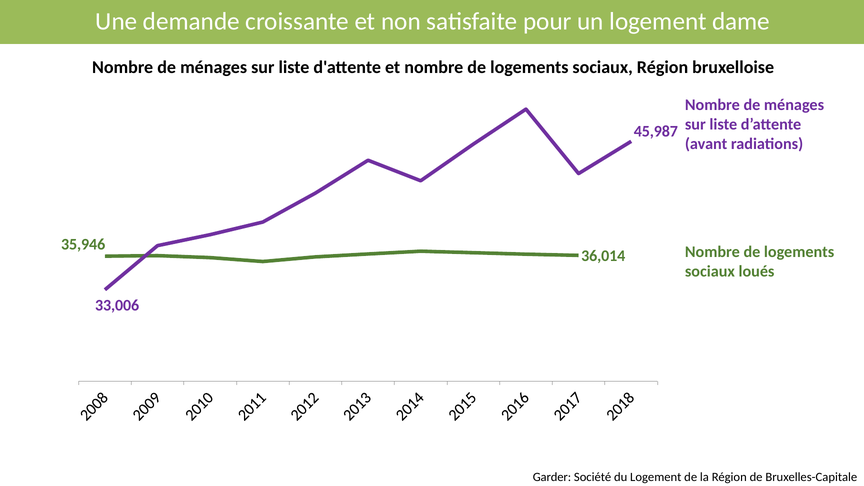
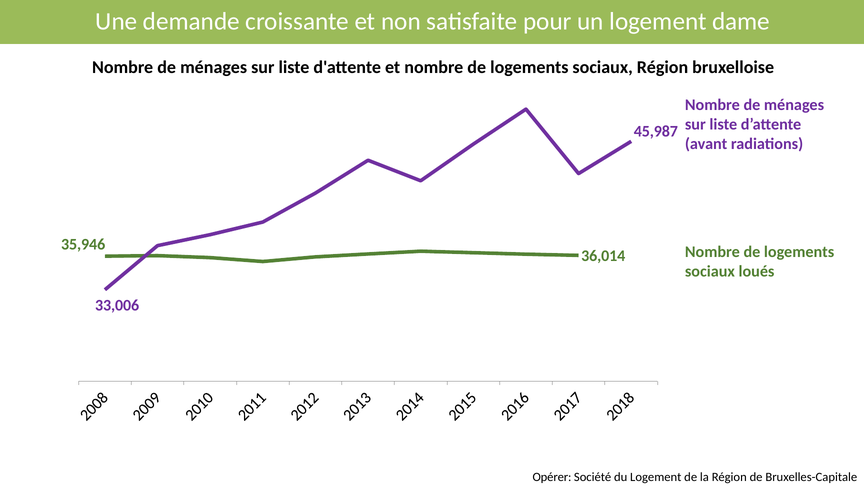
Garder: Garder -> Opérer
